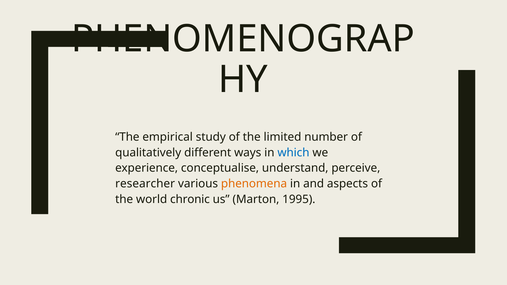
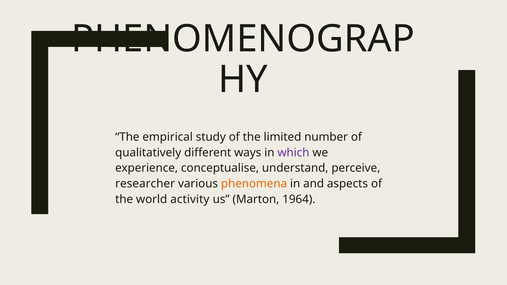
which colour: blue -> purple
chronic: chronic -> activity
1995: 1995 -> 1964
